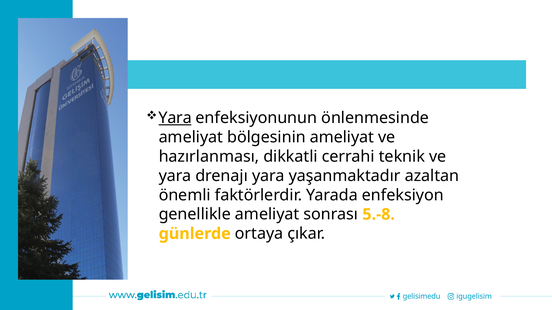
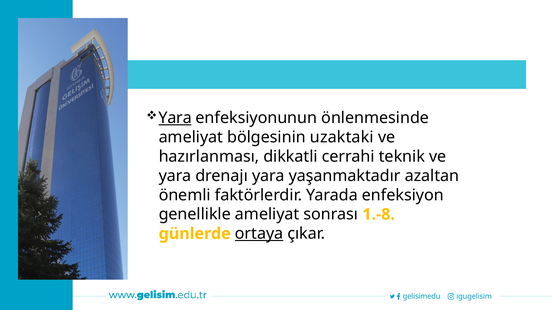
bölgesinin ameliyat: ameliyat -> uzaktaki
5.-8: 5.-8 -> 1.-8
ortaya underline: none -> present
